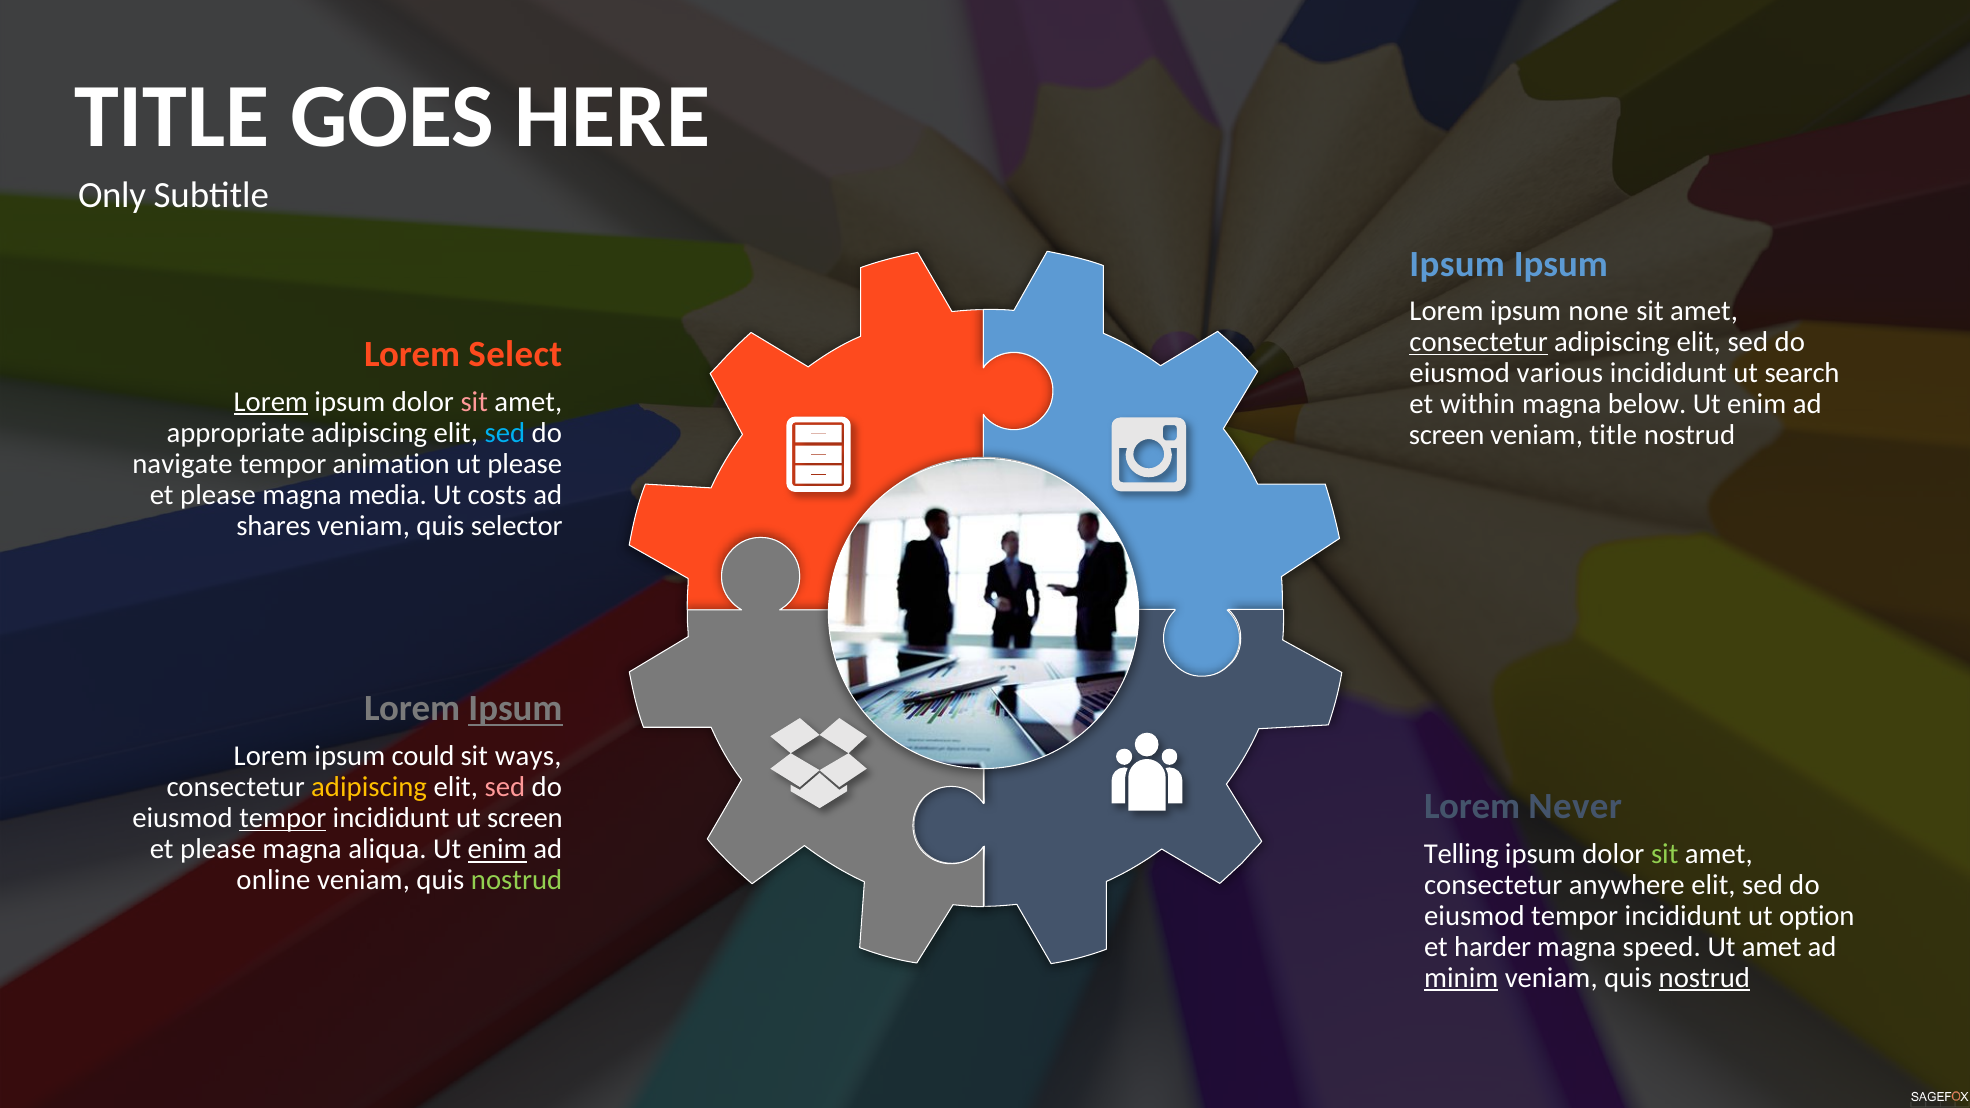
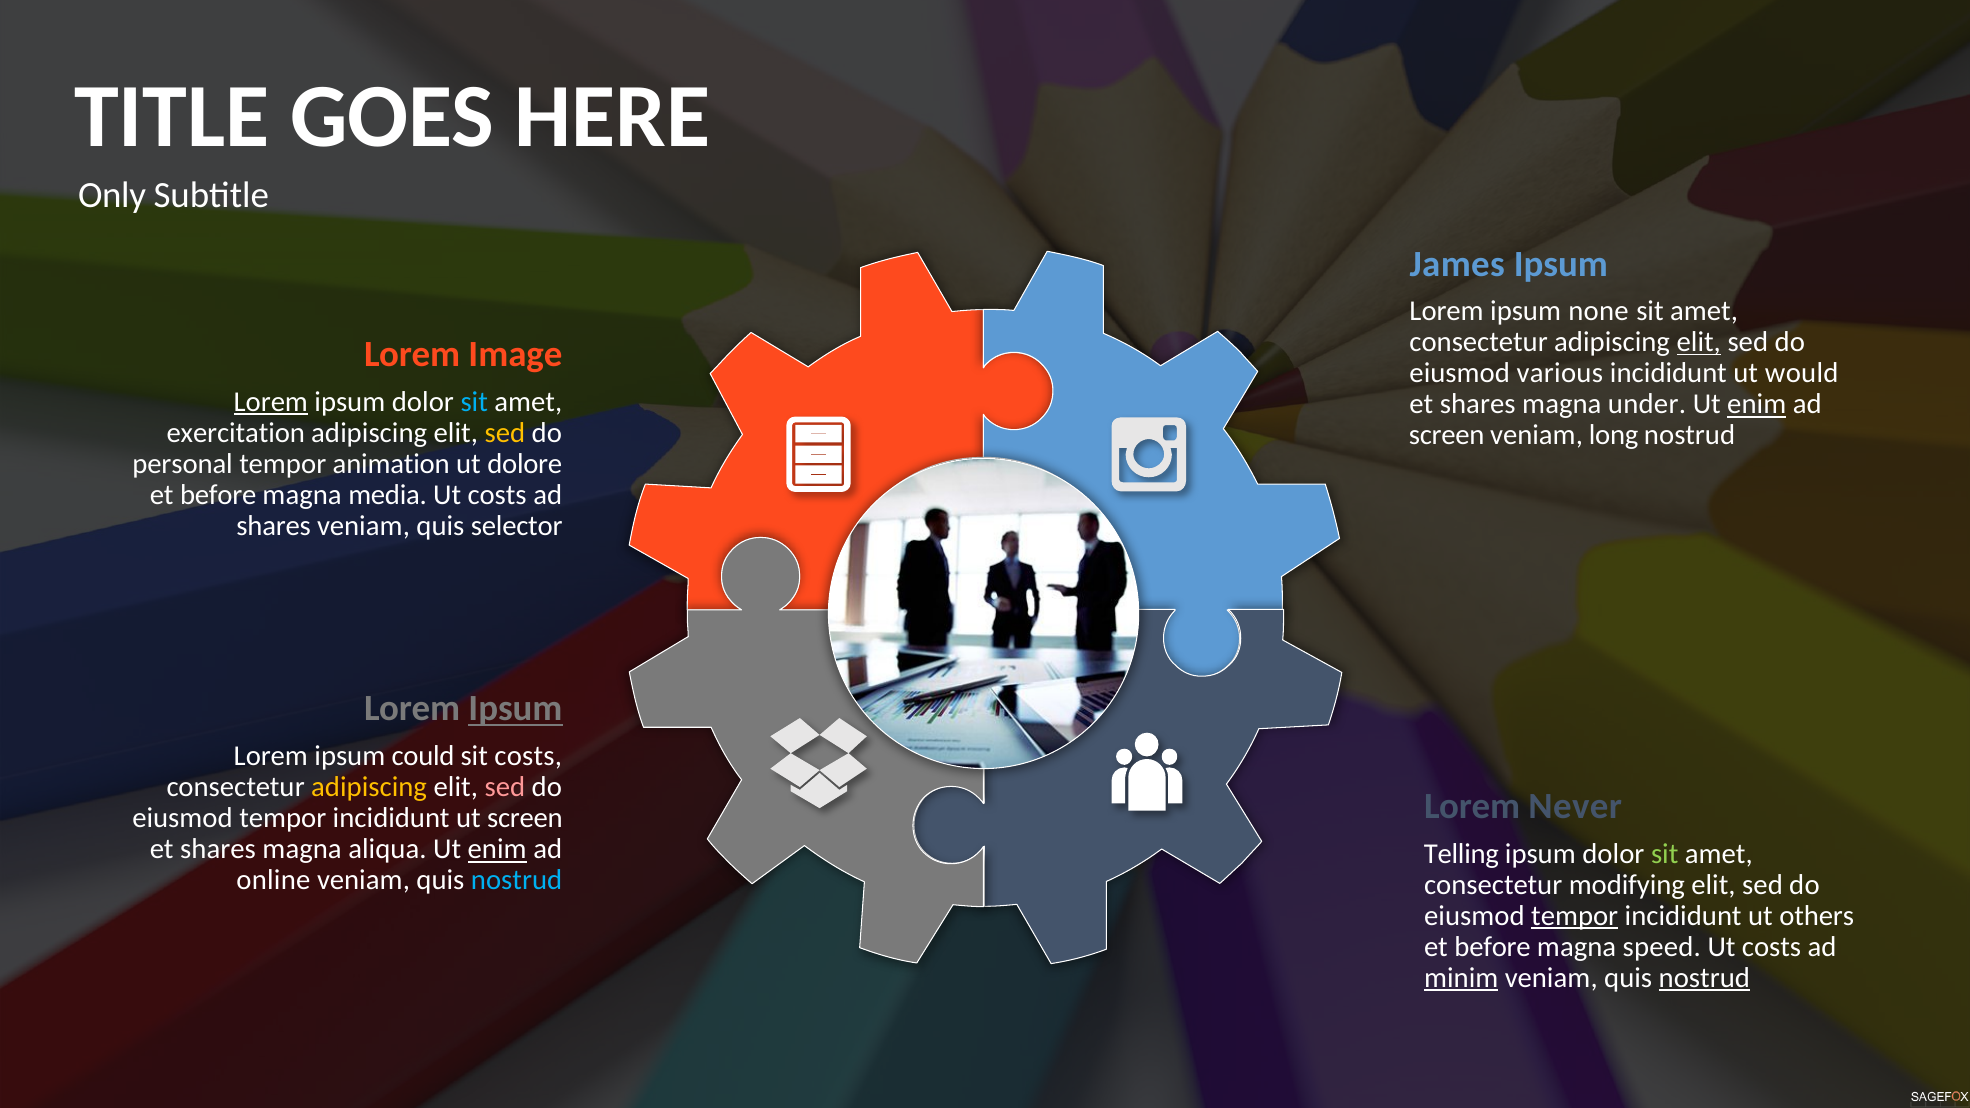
Ipsum at (1457, 264): Ipsum -> James
consectetur at (1479, 342) underline: present -> none
elit at (1699, 342) underline: none -> present
Select: Select -> Image
search: search -> would
sit at (474, 402) colour: pink -> light blue
within at (1478, 404): within -> shares
below: below -> under
enim at (1757, 404) underline: none -> present
appropriate: appropriate -> exercitation
sed at (505, 433) colour: light blue -> yellow
veniam title: title -> long
navigate: navigate -> personal
ut please: please -> dolore
please at (218, 495): please -> before
sit ways: ways -> costs
tempor at (283, 818) underline: present -> none
please at (218, 849): please -> shares
nostrud at (517, 880) colour: light green -> light blue
anywhere: anywhere -> modifying
tempor at (1575, 916) underline: none -> present
option: option -> others
harder at (1493, 947): harder -> before
amet at (1772, 947): amet -> costs
